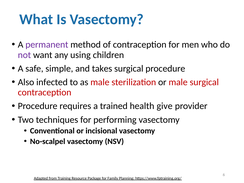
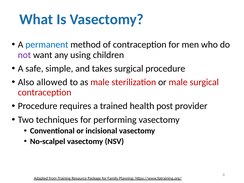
permanent colour: purple -> blue
infected: infected -> allowed
give: give -> post
